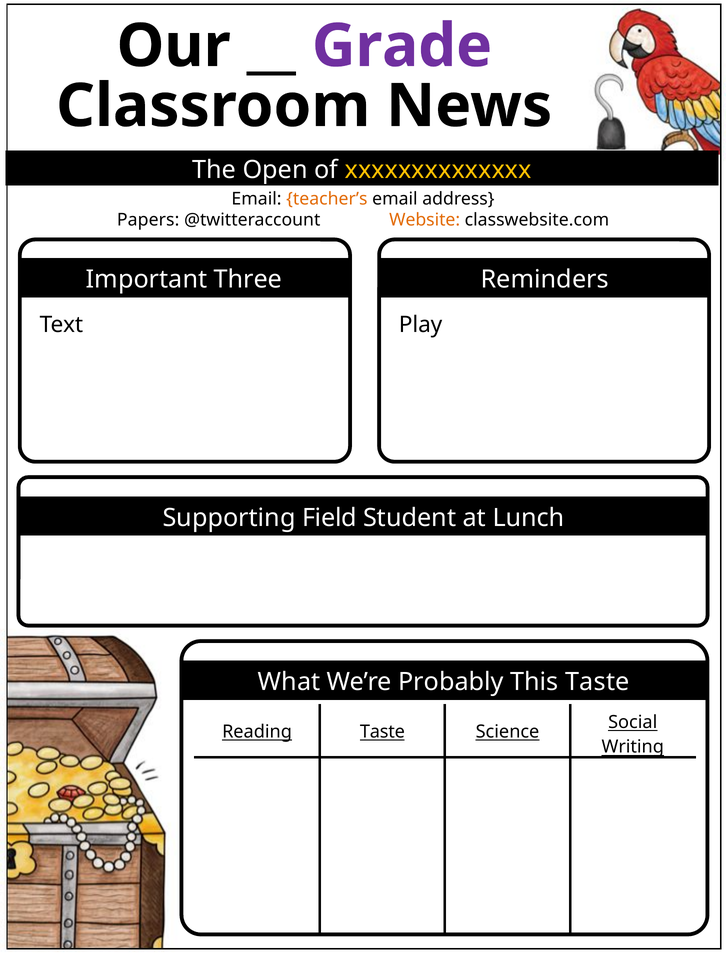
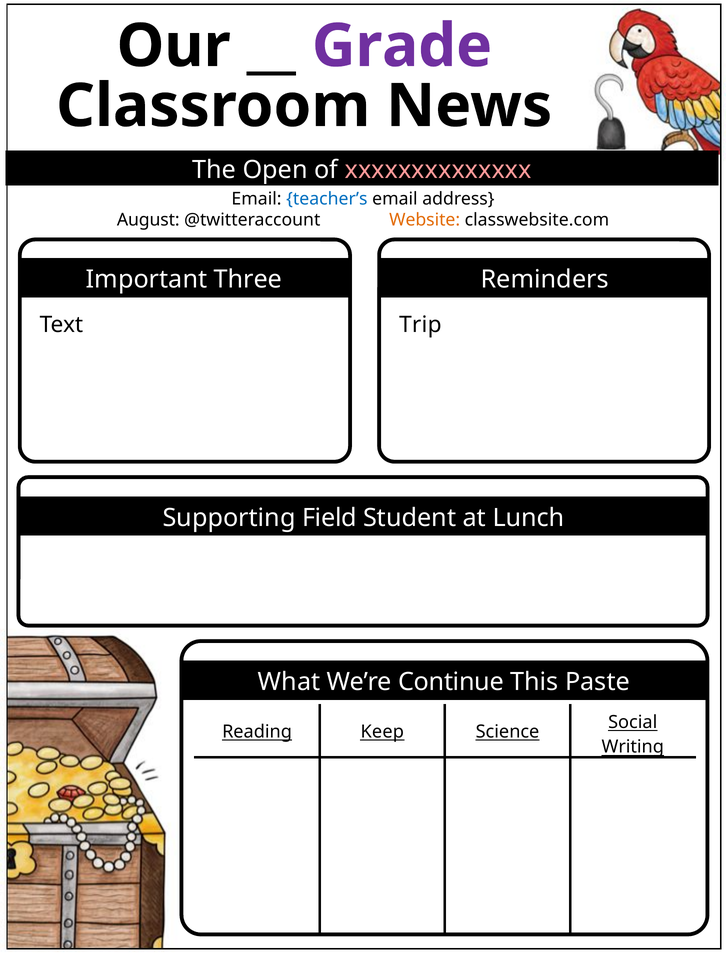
xxxxxxxxxxxxxx colour: yellow -> pink
teacher’s colour: orange -> blue
Papers: Papers -> August
Play: Play -> Trip
Probably: Probably -> Continue
This Taste: Taste -> Paste
Reading Taste: Taste -> Keep
